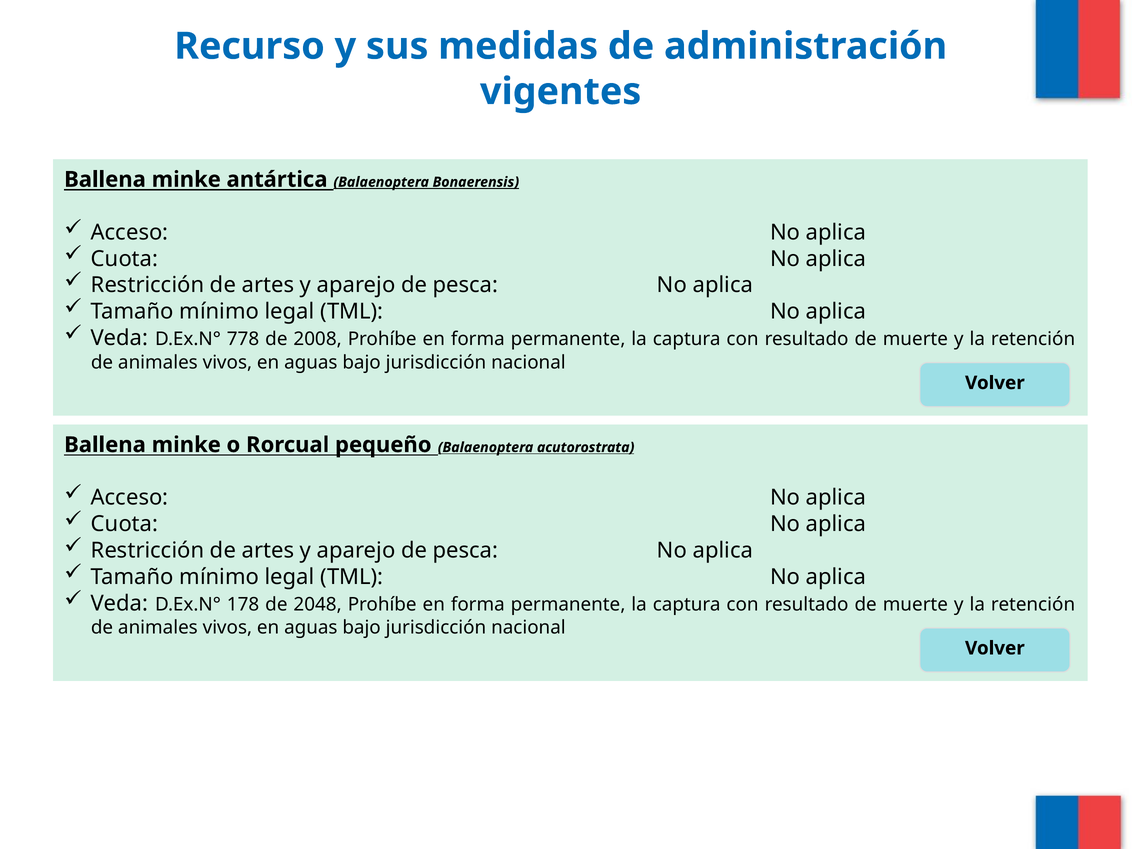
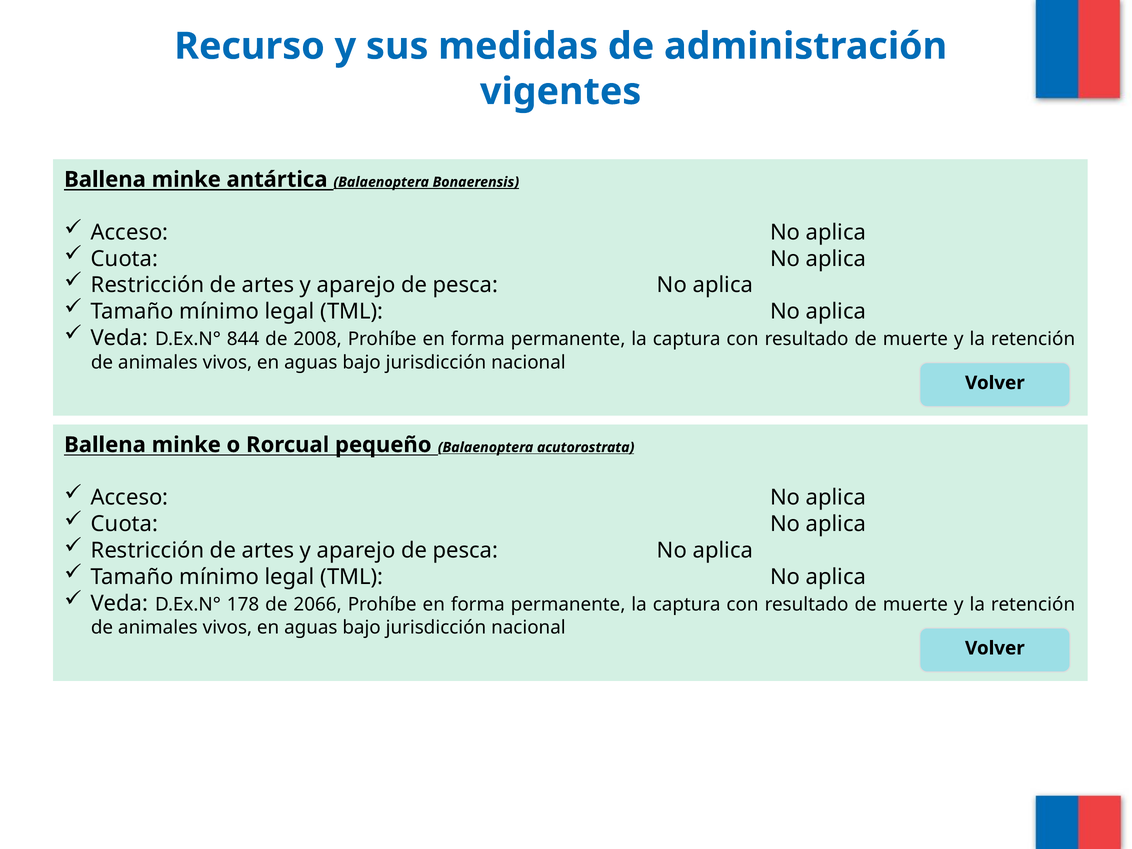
778: 778 -> 844
2048: 2048 -> 2066
